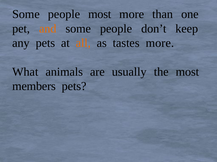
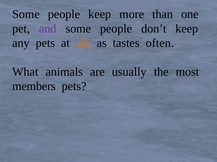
people most: most -> keep
and colour: orange -> purple
tastes more: more -> often
